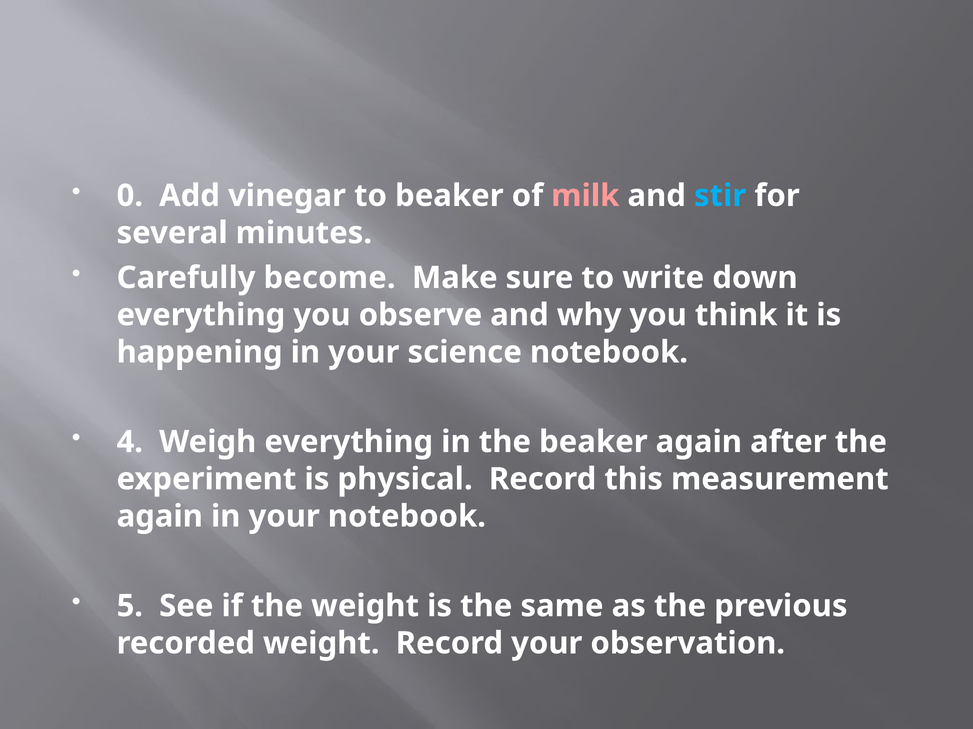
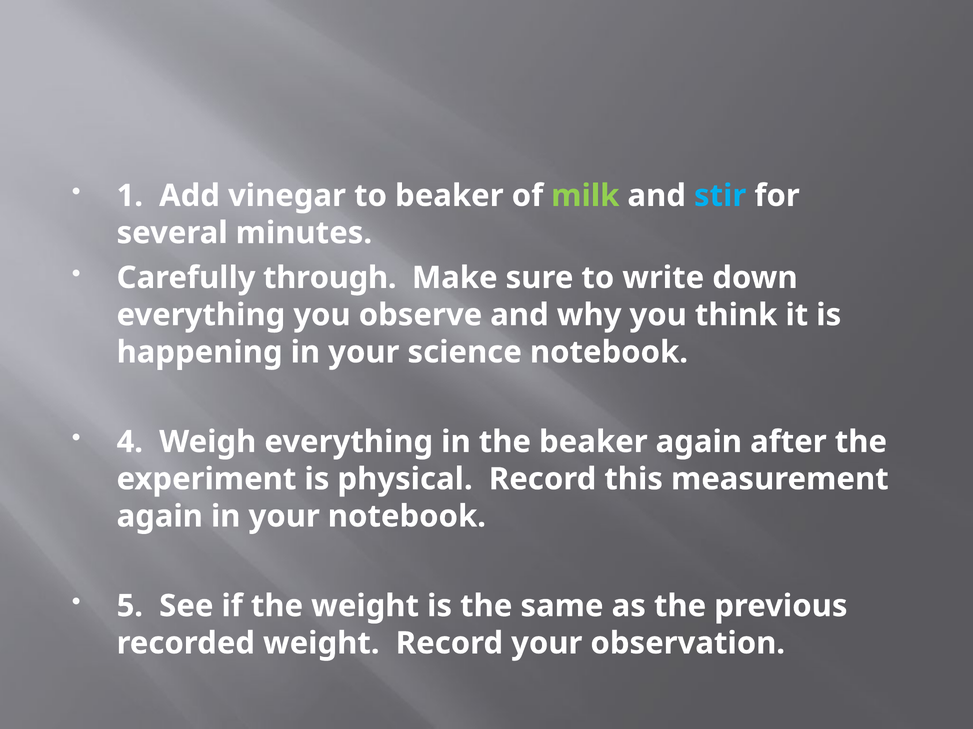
0: 0 -> 1
milk colour: pink -> light green
become: become -> through
